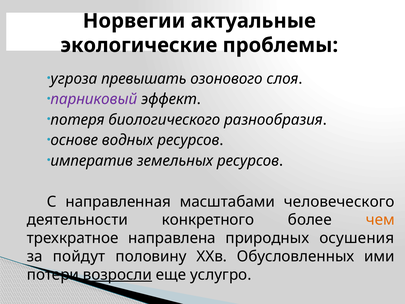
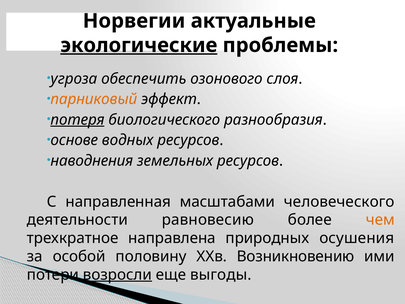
экологические underline: none -> present
превышать: превышать -> обеспечить
парниковый colour: purple -> orange
потеря underline: none -> present
императив: императив -> наводнения
конкретного: конкретного -> равновесию
пойдут: пойдут -> особой
Обусловленных: Обусловленных -> Возникновению
услугро: услугро -> выгоды
